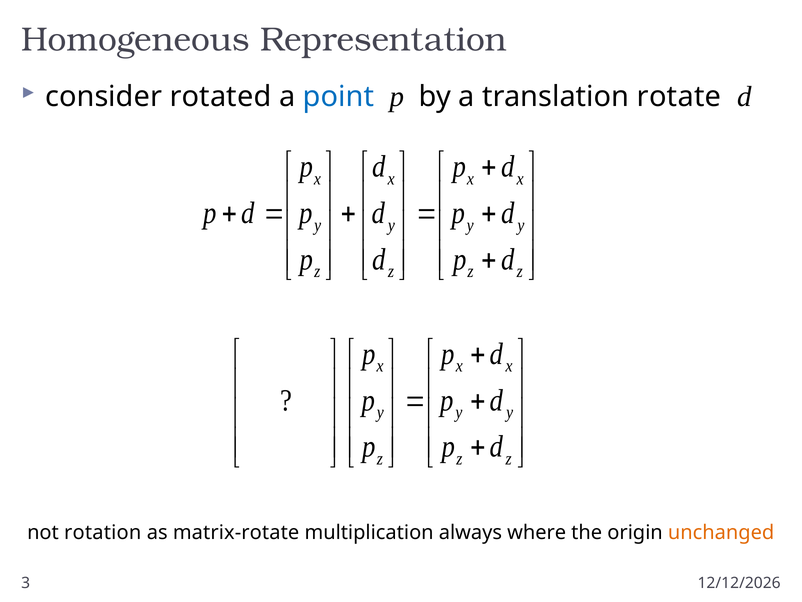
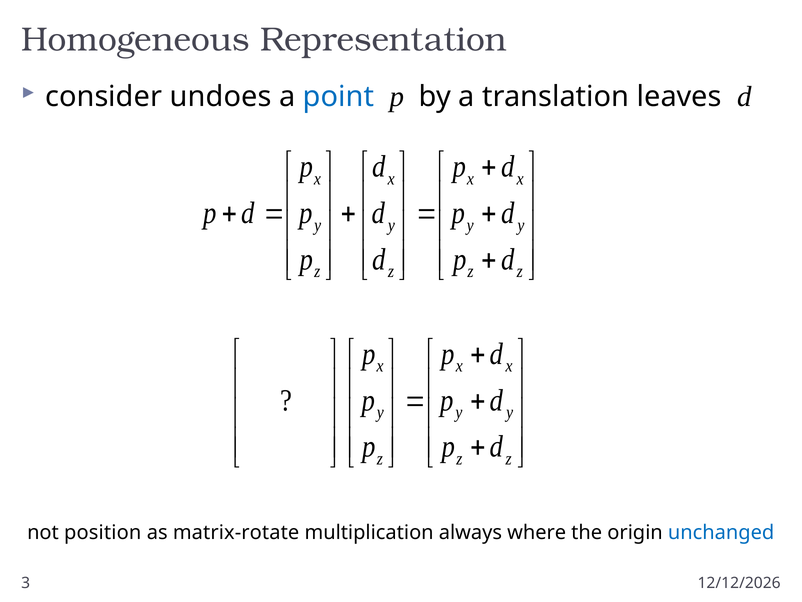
rotated: rotated -> undoes
rotate: rotate -> leaves
rotation: rotation -> position
unchanged colour: orange -> blue
